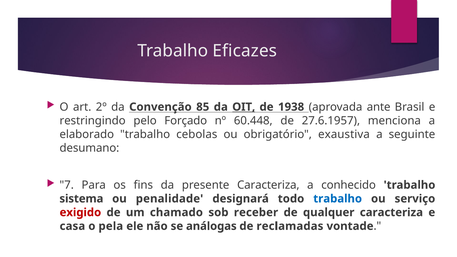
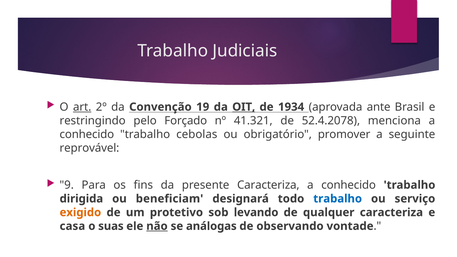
Eficazes: Eficazes -> Judiciais
art underline: none -> present
85: 85 -> 19
1938: 1938 -> 1934
60.448: 60.448 -> 41.321
27.6.1957: 27.6.1957 -> 52.4.2078
elaborado at (87, 134): elaborado -> conhecido
exaustiva: exaustiva -> promover
desumano: desumano -> reprovável
7: 7 -> 9
sistema: sistema -> dirigida
penalidade: penalidade -> beneficiam
exigido colour: red -> orange
chamado: chamado -> protetivo
receber: receber -> levando
pela: pela -> suas
não underline: none -> present
reclamadas: reclamadas -> observando
